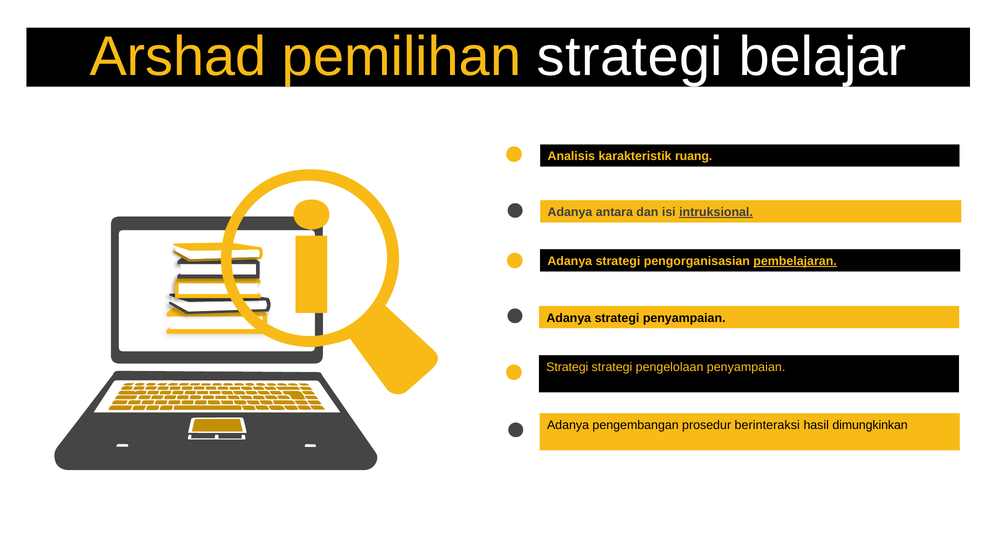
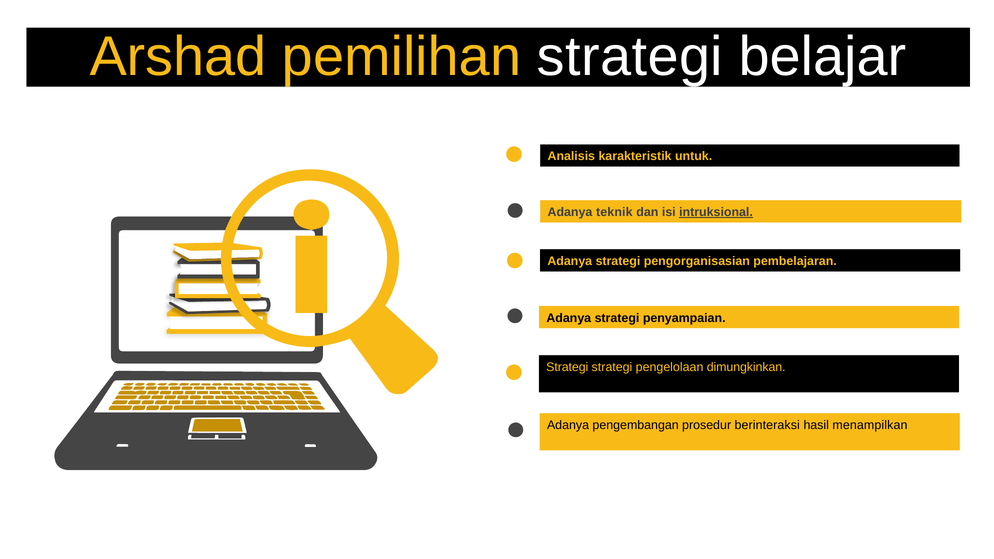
ruang: ruang -> untuk
antara: antara -> teknik
pembelajaran underline: present -> none
pengelolaan penyampaian: penyampaian -> dimungkinkan
dimungkinkan: dimungkinkan -> menampilkan
